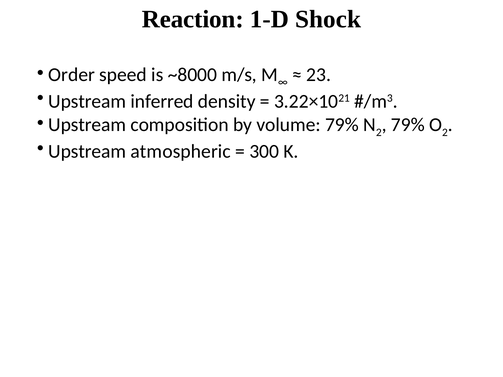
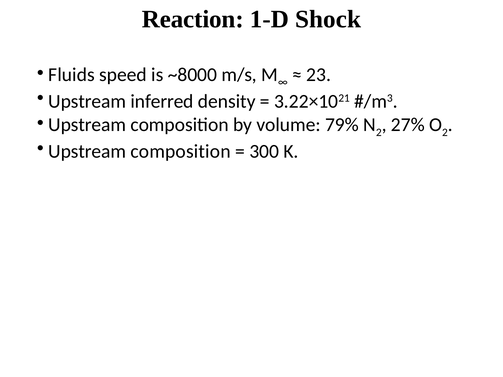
Order: Order -> Fluids
79% at (408, 125): 79% -> 27%
atmospheric at (181, 152): atmospheric -> composition
